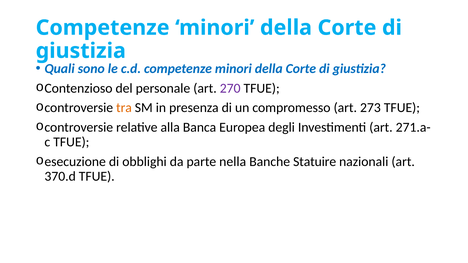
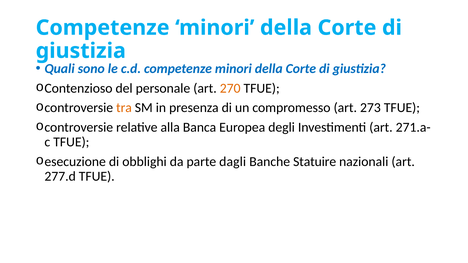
270 colour: purple -> orange
nella: nella -> dagli
370.d: 370.d -> 277.d
